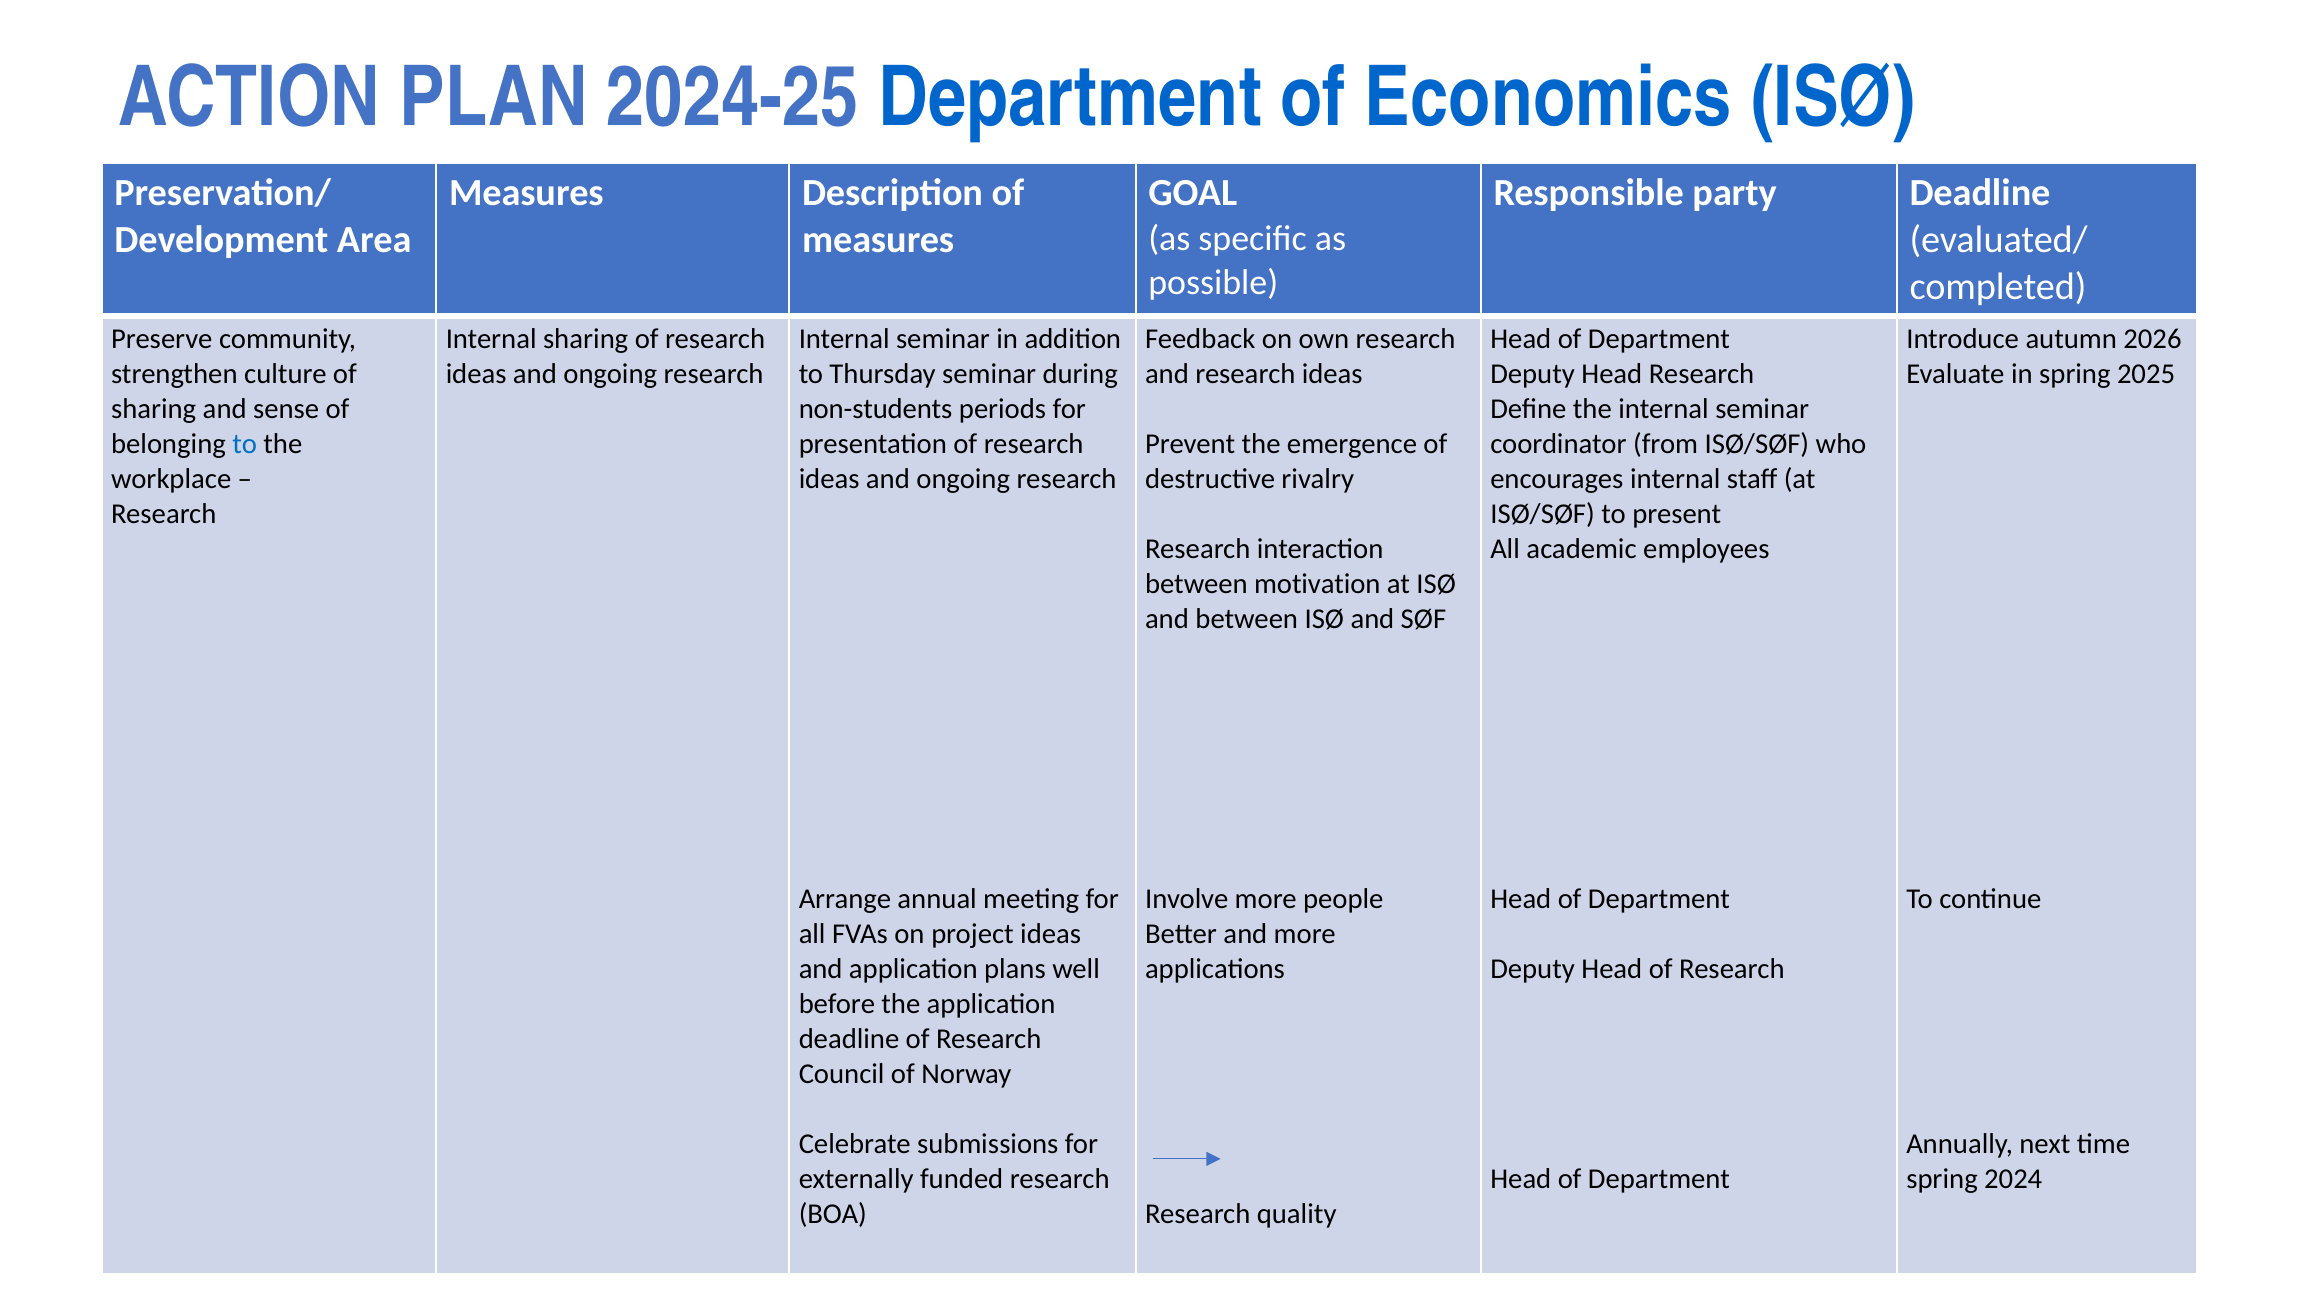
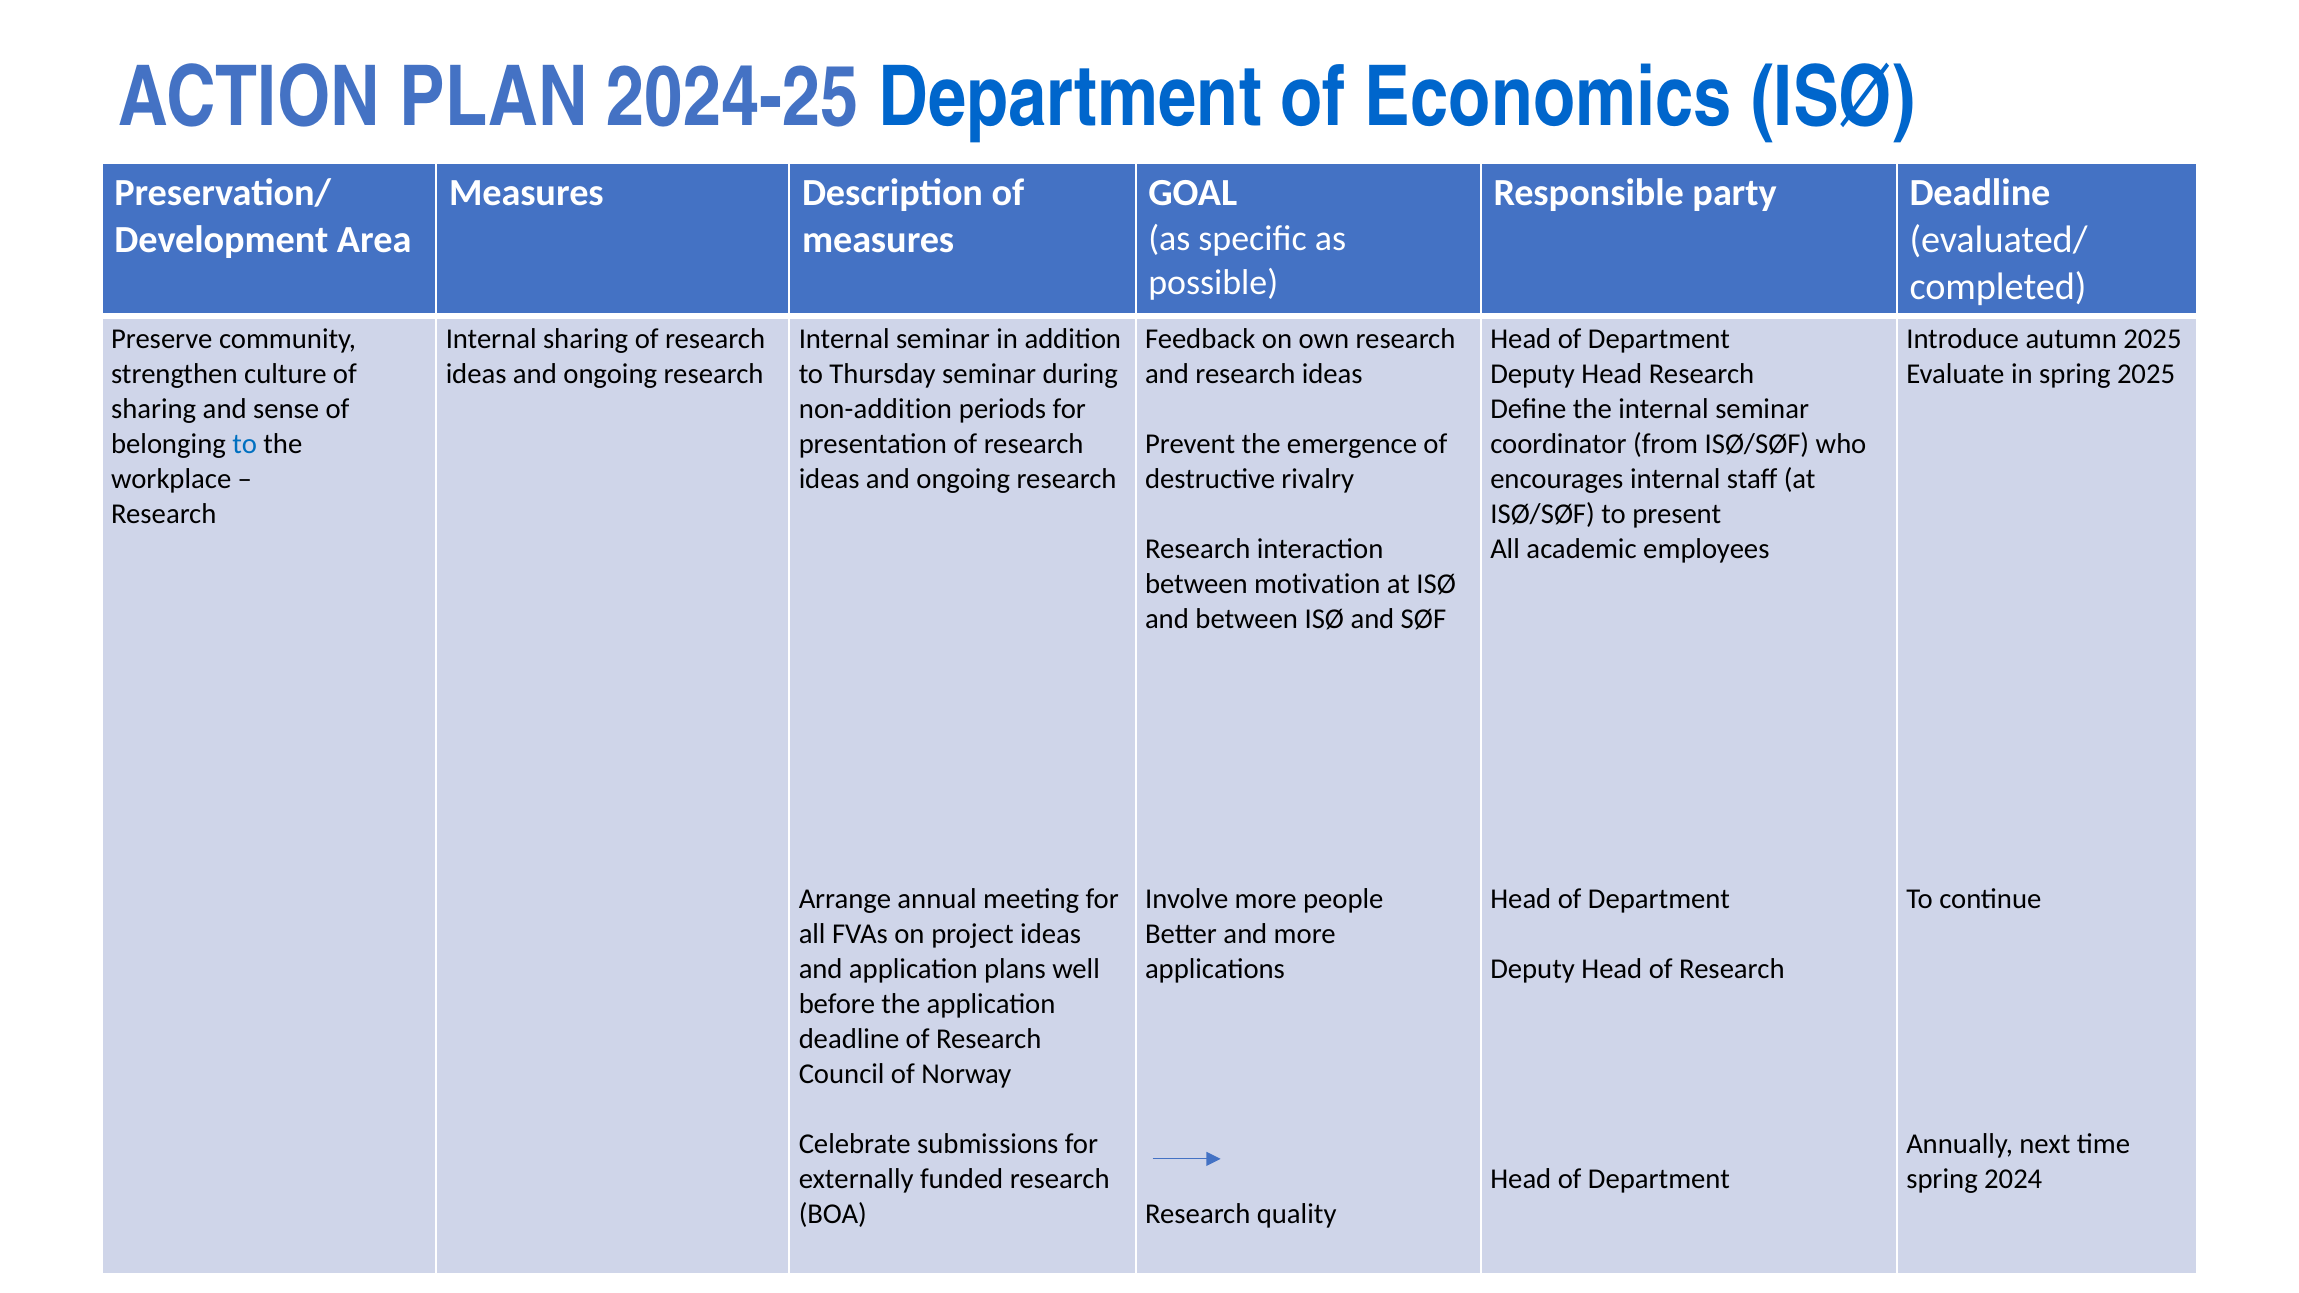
autumn 2026: 2026 -> 2025
non-students: non-students -> non-addition
